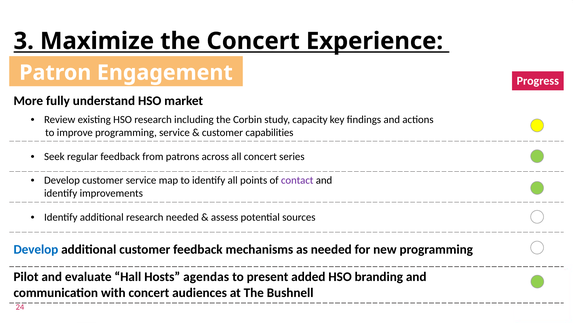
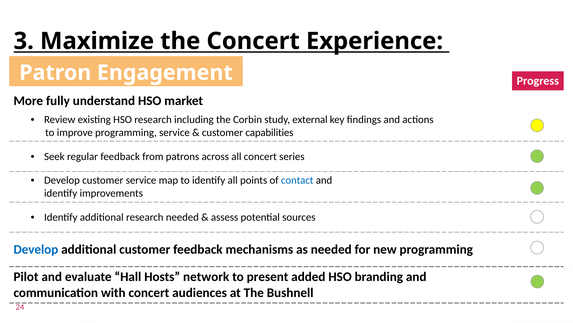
capacity: capacity -> external
contact colour: purple -> blue
agendas: agendas -> network
